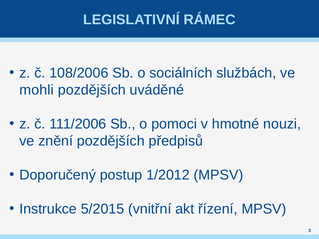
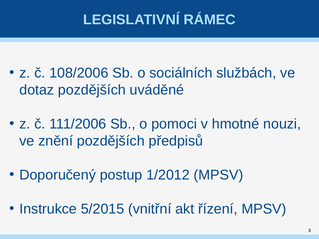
mohli: mohli -> dotaz
